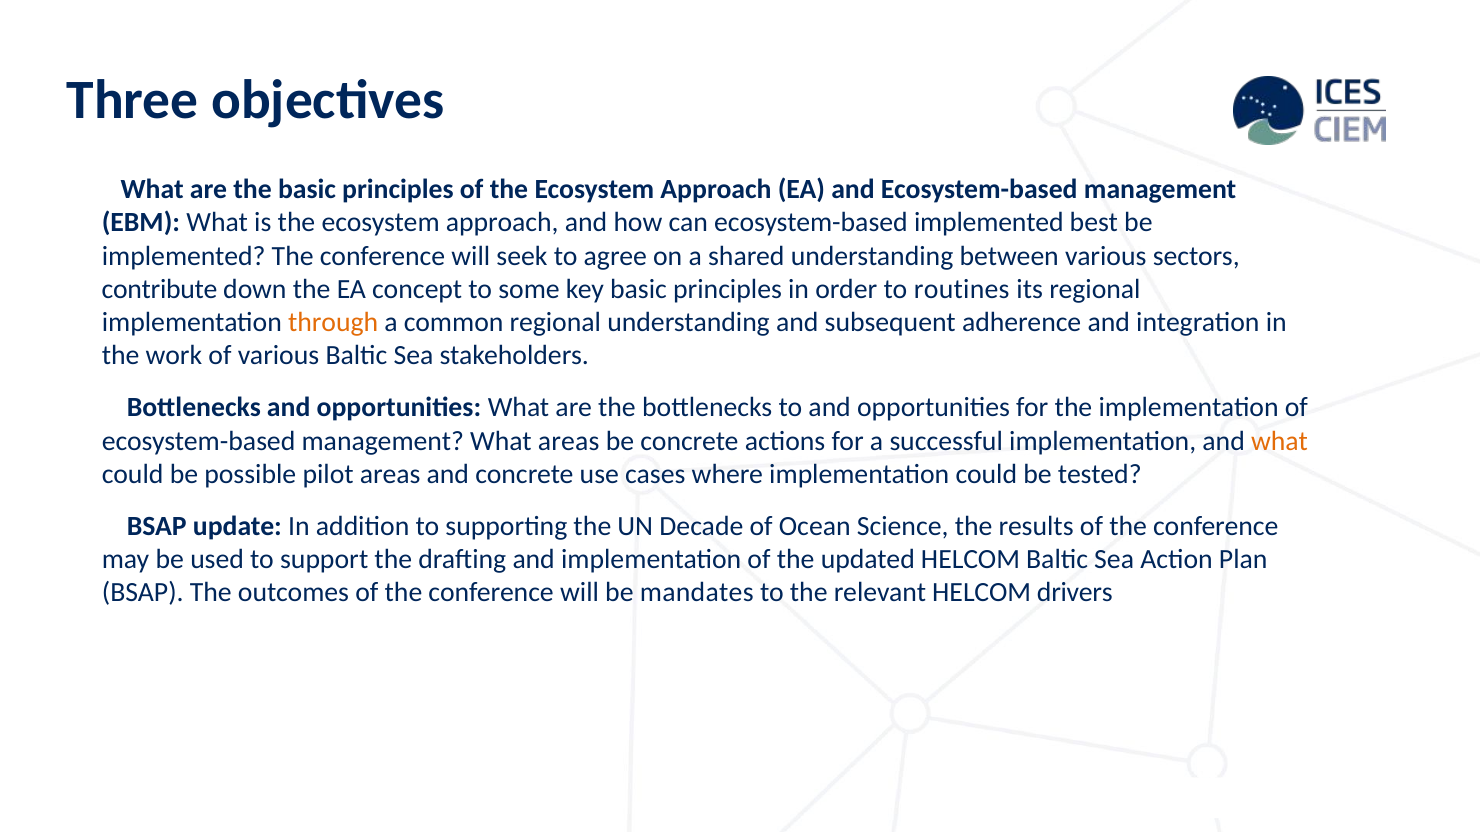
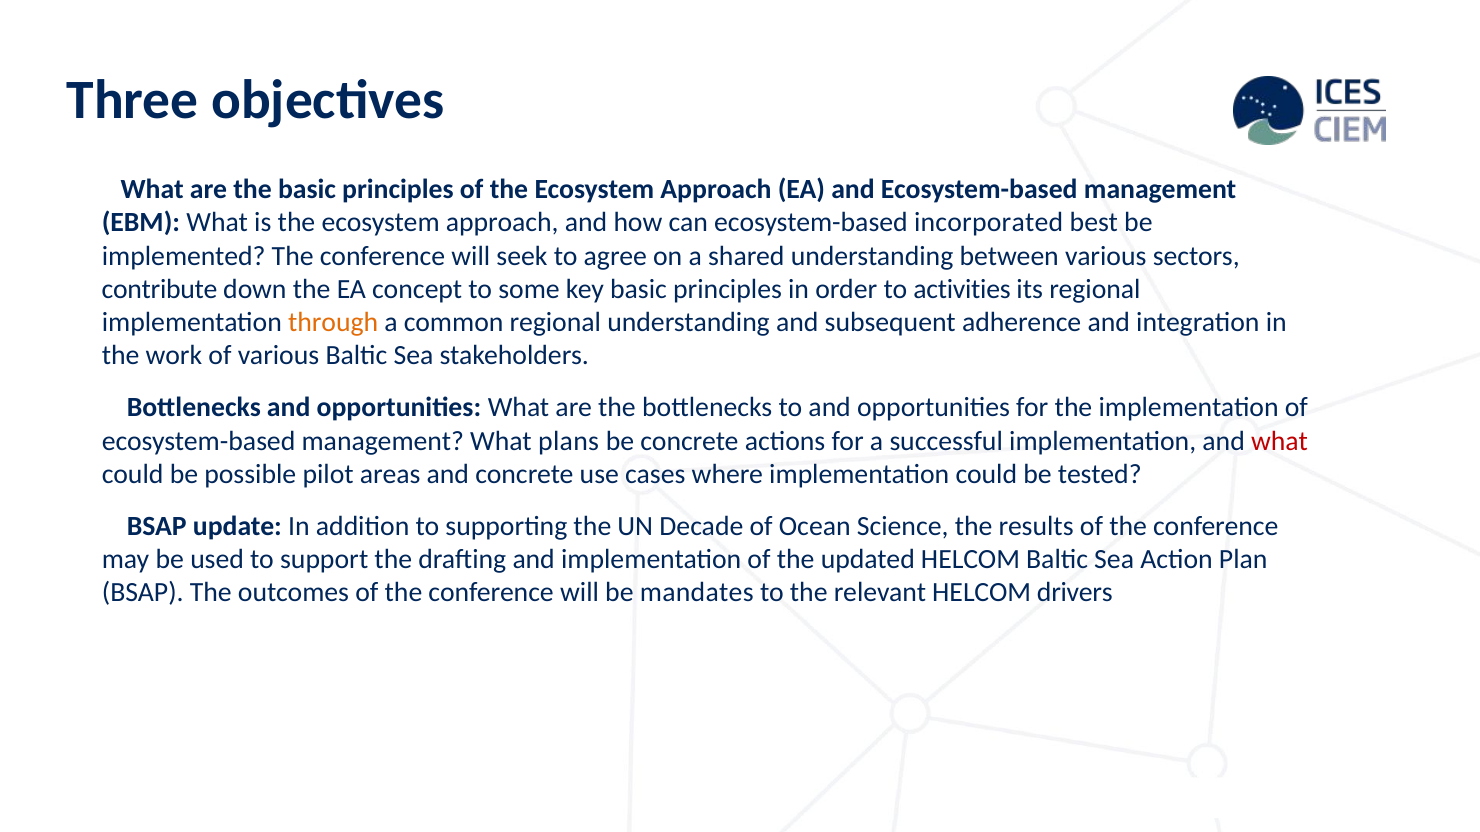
ecosystem-based implemented: implemented -> incorporated
routines: routines -> activities
What areas: areas -> plans
what at (1279, 441) colour: orange -> red
